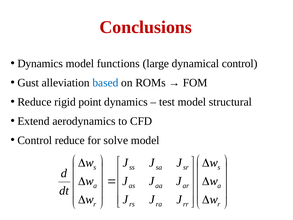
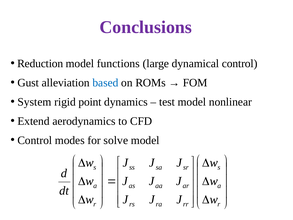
Conclusions colour: red -> purple
Dynamics at (40, 63): Dynamics -> Reduction
Reduce at (34, 102): Reduce -> System
structural: structural -> nonlinear
Control reduce: reduce -> modes
